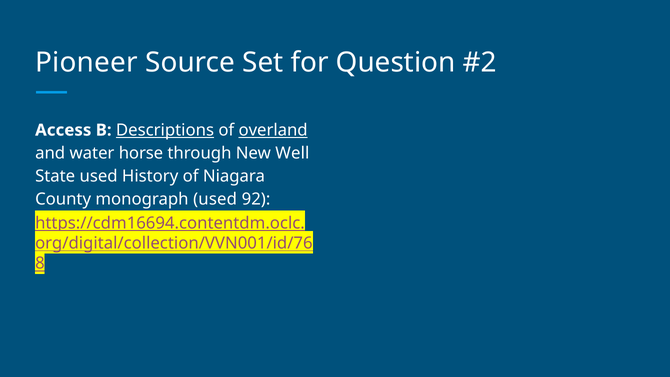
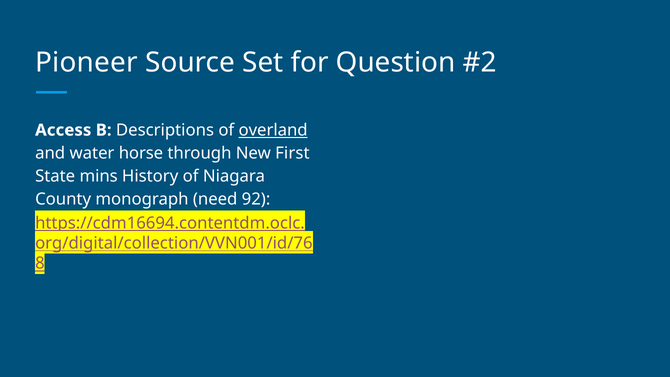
Descriptions underline: present -> none
Well: Well -> First
State used: used -> mins
monograph used: used -> need
